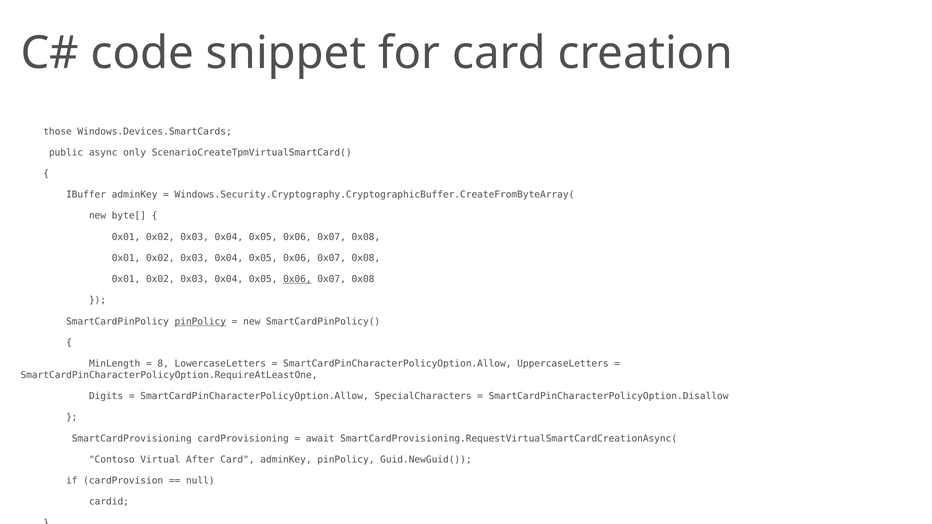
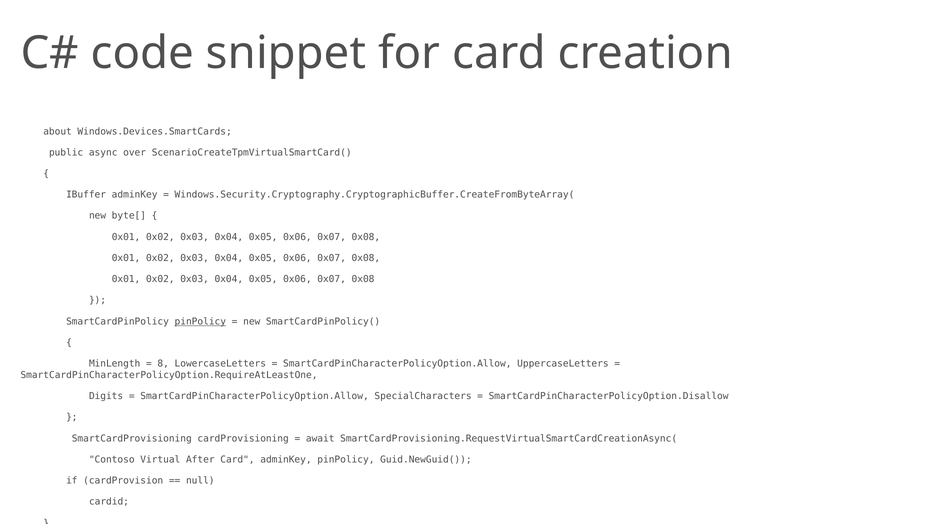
those: those -> about
only: only -> over
0x06 at (297, 279) underline: present -> none
